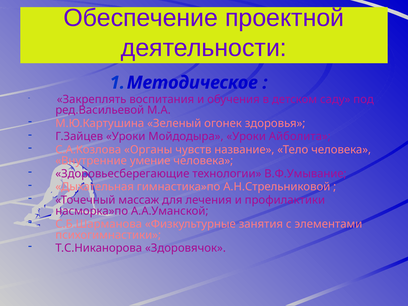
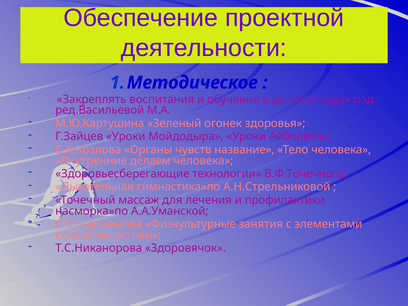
умение: умение -> делаем
В.Ф.Умывание: В.Ф.Умывание -> В.Ф.Точечного
